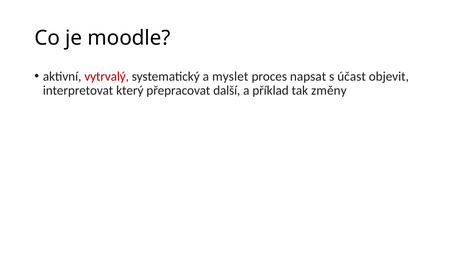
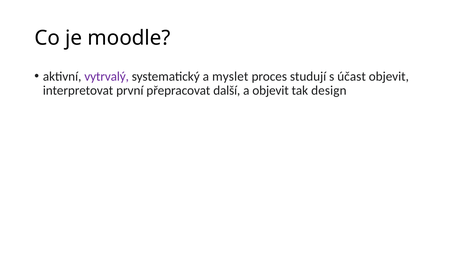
vytrvalý colour: red -> purple
napsat: napsat -> studují
který: který -> první
a příklad: příklad -> objevit
změny: změny -> design
